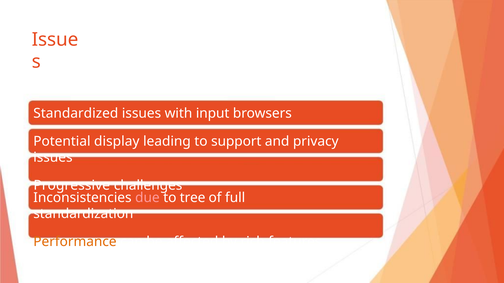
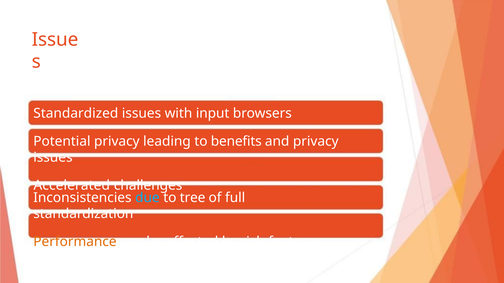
Potential display: display -> privacy
support: support -> benefits
Progressive: Progressive -> Accelerated
due colour: pink -> light blue
